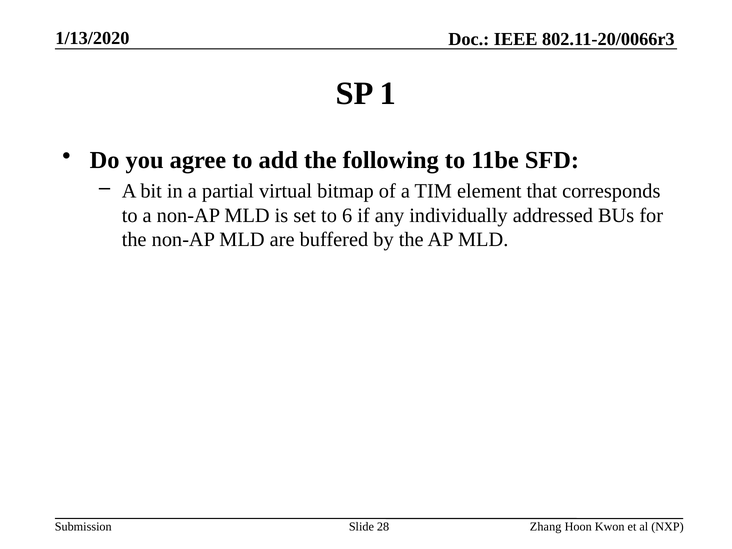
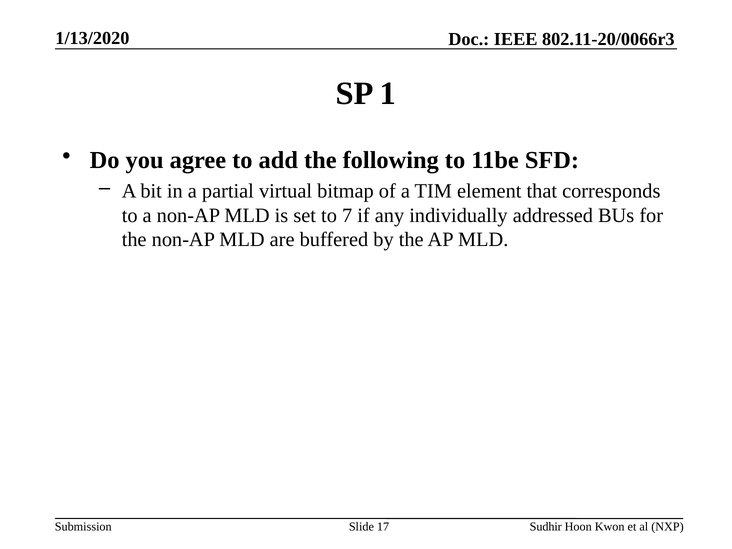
6: 6 -> 7
28: 28 -> 17
Zhang: Zhang -> Sudhir
